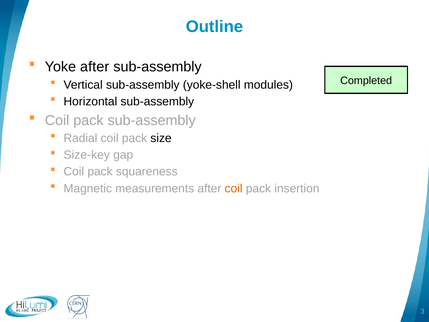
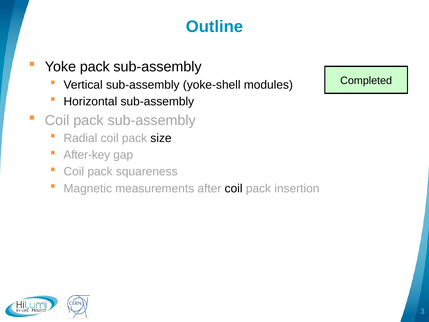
Yoke after: after -> pack
Size-key: Size-key -> After-key
coil at (234, 188) colour: orange -> black
